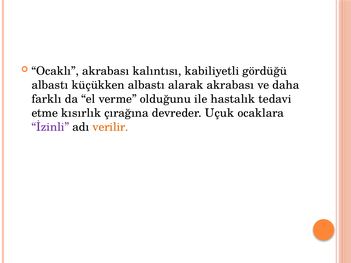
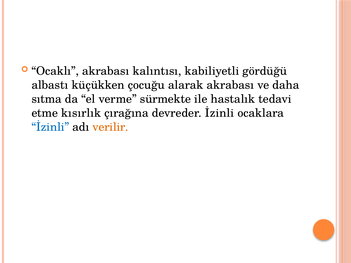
küçükken albastı: albastı -> çocuğu
farklı: farklı -> sıtma
olduğunu: olduğunu -> sürmekte
devreder Uçuk: Uçuk -> İzinli
İzinli at (50, 127) colour: purple -> blue
